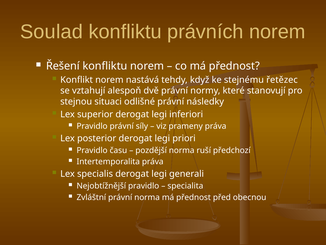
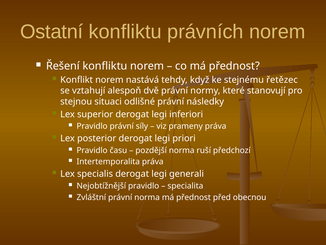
Soulad: Soulad -> Ostatní
